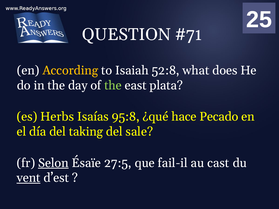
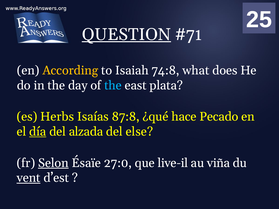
QUESTION underline: none -> present
52:8: 52:8 -> 74:8
the at (113, 85) colour: light green -> light blue
95:8: 95:8 -> 87:8
día underline: none -> present
taking: taking -> alzada
sale: sale -> else
27:5: 27:5 -> 27:0
fail-il: fail-il -> live-il
cast: cast -> viña
